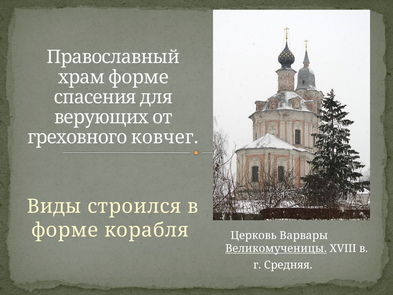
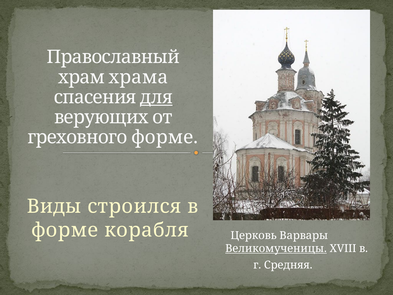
храм форме: форме -> храма
для underline: none -> present
греховного ковчег: ковчег -> форме
